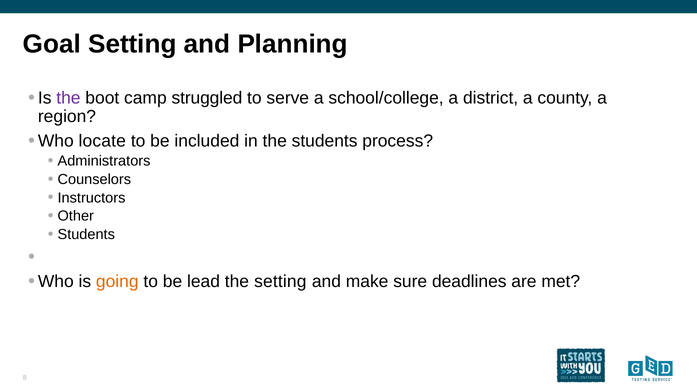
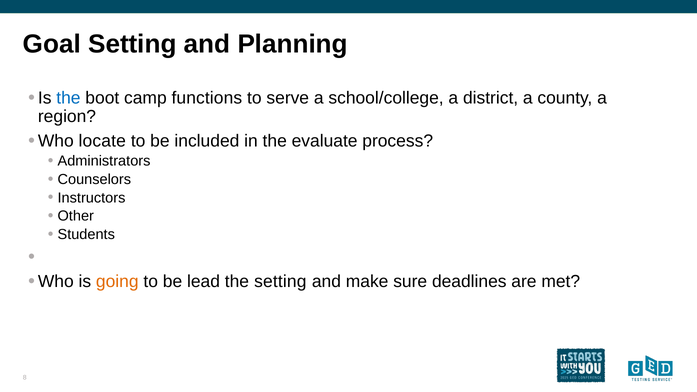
the at (68, 98) colour: purple -> blue
struggled: struggled -> functions
the students: students -> evaluate
